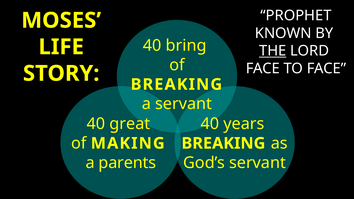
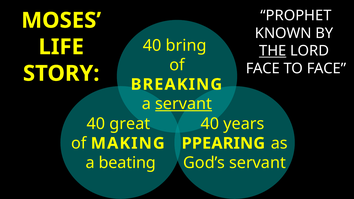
servant at (184, 104) underline: none -> present
BREAKING at (223, 143): BREAKING -> PPEARING
parents: parents -> beating
